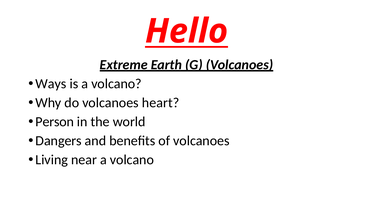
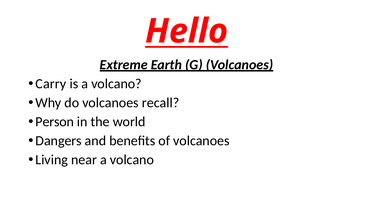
Ways: Ways -> Carry
heart: heart -> recall
